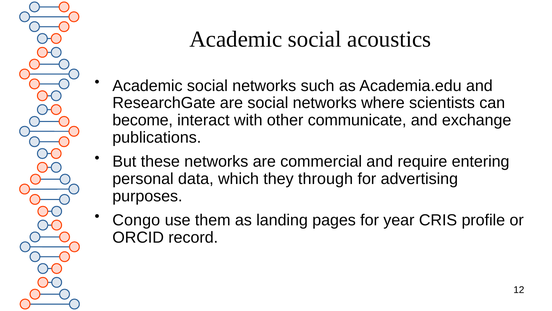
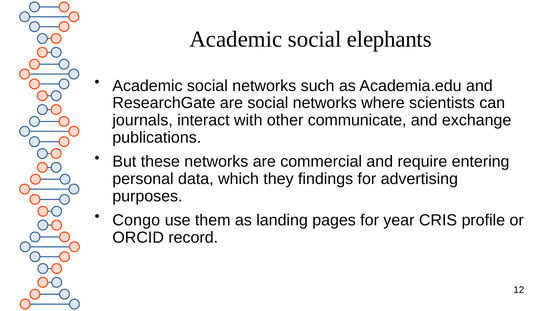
acoustics: acoustics -> elephants
become: become -> journals
through: through -> findings
